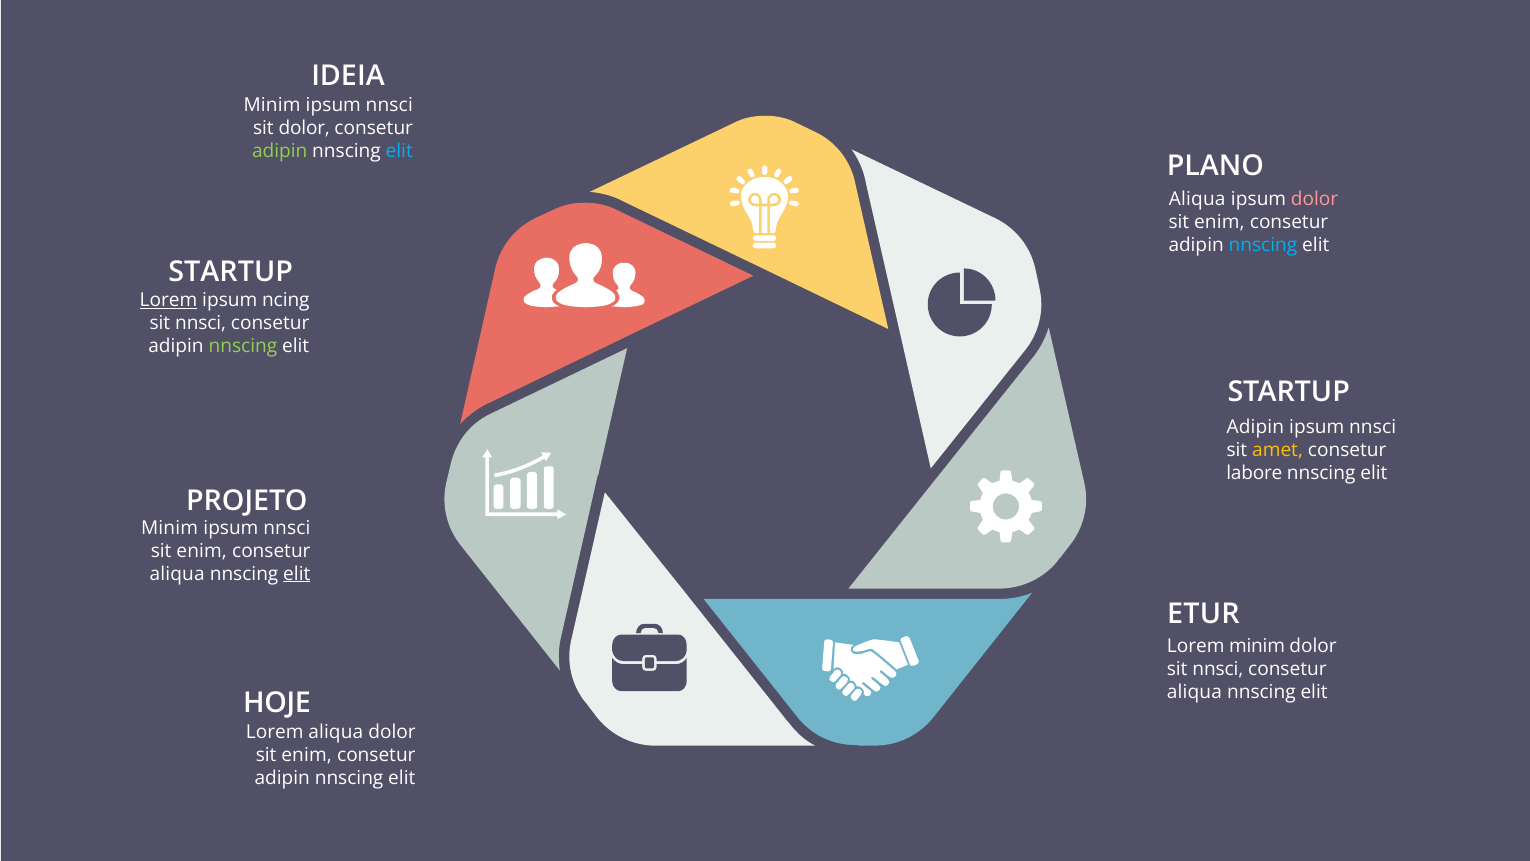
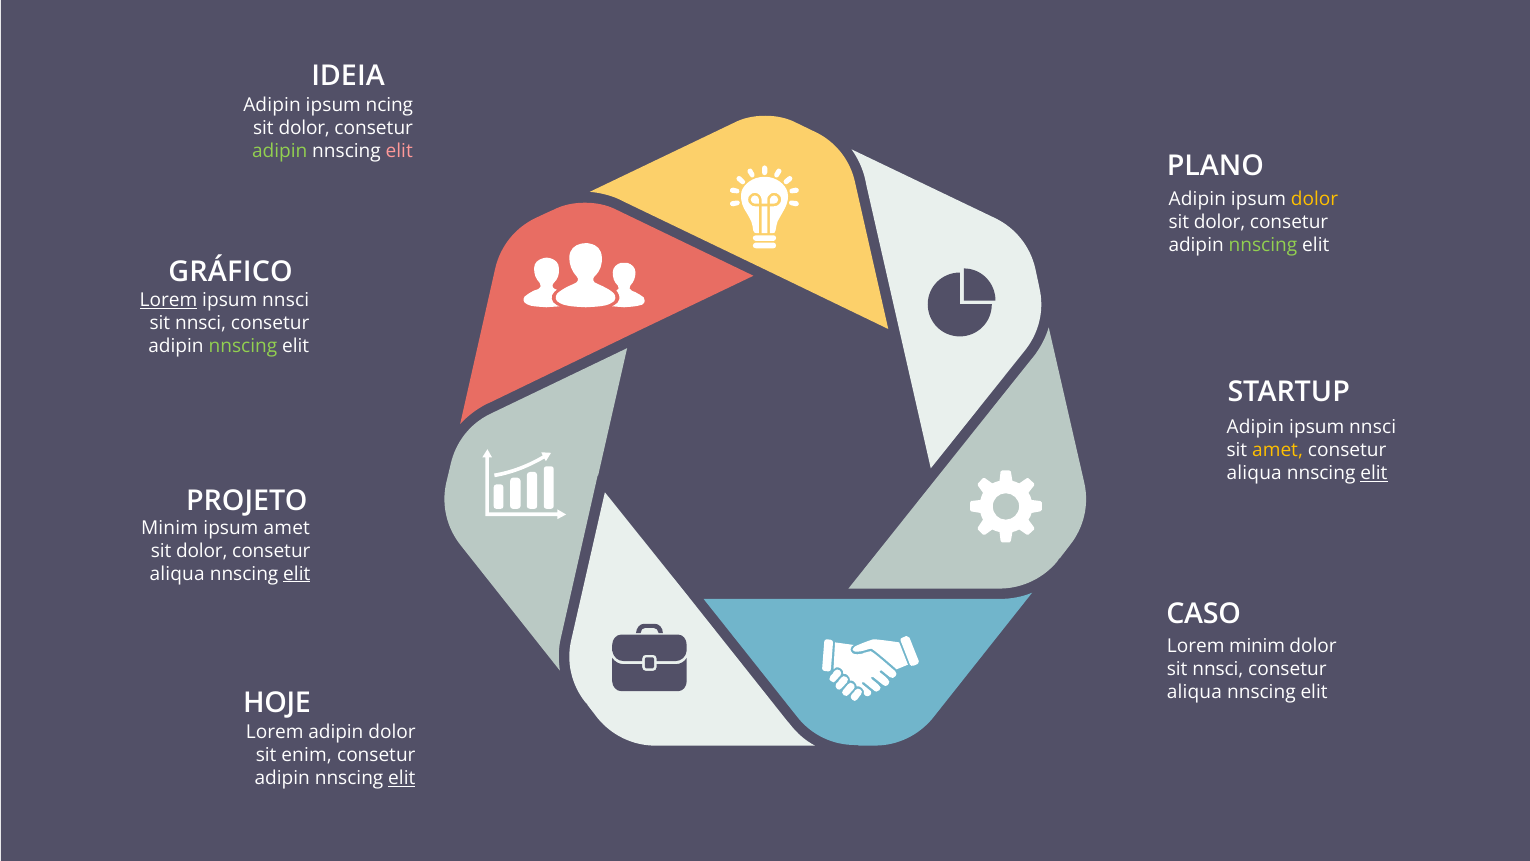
Minim at (272, 105): Minim -> Adipin
nnsci at (389, 105): nnsci -> ncing
elit at (399, 151) colour: light blue -> pink
Aliqua at (1197, 199): Aliqua -> Adipin
dolor at (1315, 199) colour: pink -> yellow
enim at (1219, 222): enim -> dolor
nnscing at (1263, 245) colour: light blue -> light green
STARTUP at (231, 272): STARTUP -> GRÁFICO
ncing at (286, 300): ncing -> nnsci
labore at (1254, 473): labore -> aliqua
elit at (1374, 473) underline: none -> present
nnsci at (287, 528): nnsci -> amet
enim at (202, 550): enim -> dolor
ETUR: ETUR -> CASO
Lorem aliqua: aliqua -> adipin
elit at (402, 778) underline: none -> present
